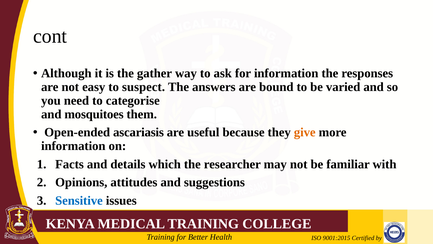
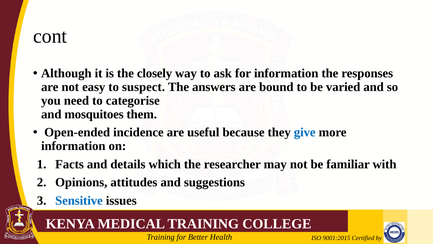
gather: gather -> closely
ascariasis: ascariasis -> incidence
give colour: orange -> blue
